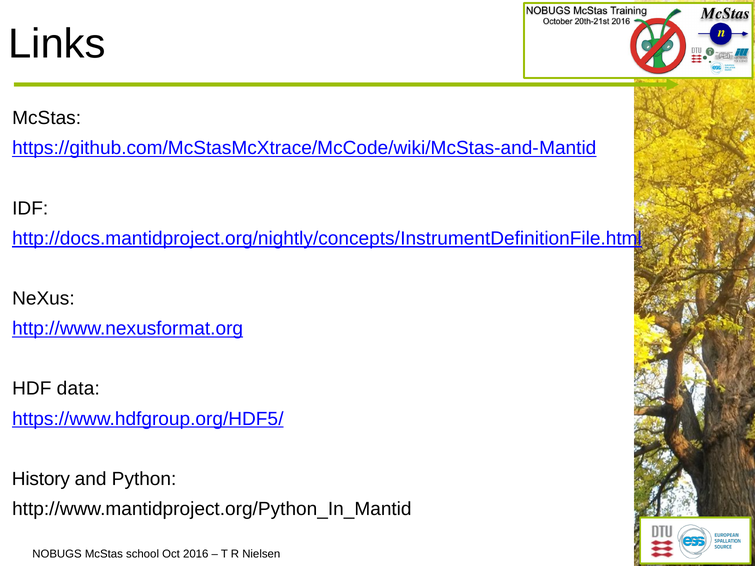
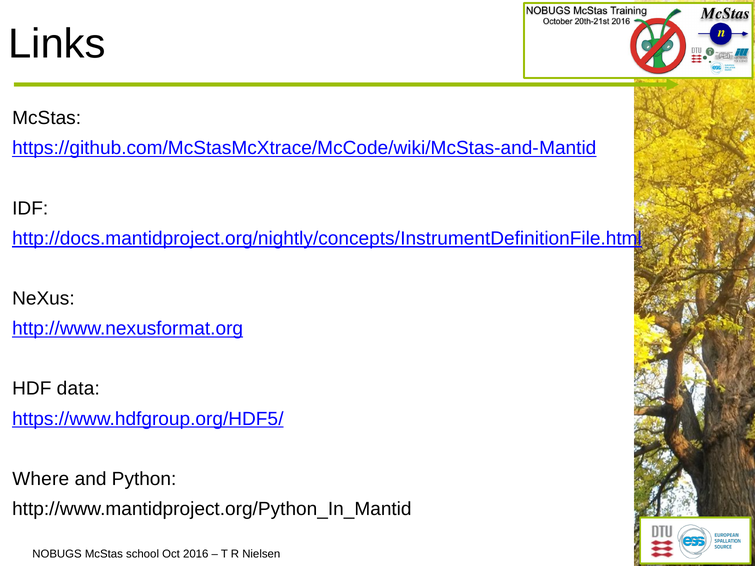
History: History -> Where
